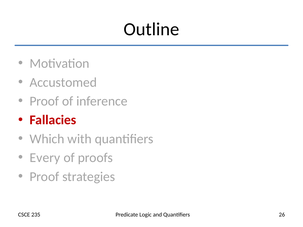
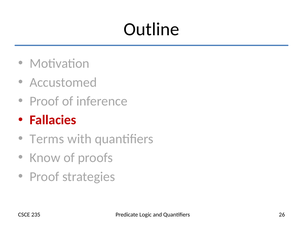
Which: Which -> Terms
Every: Every -> Know
